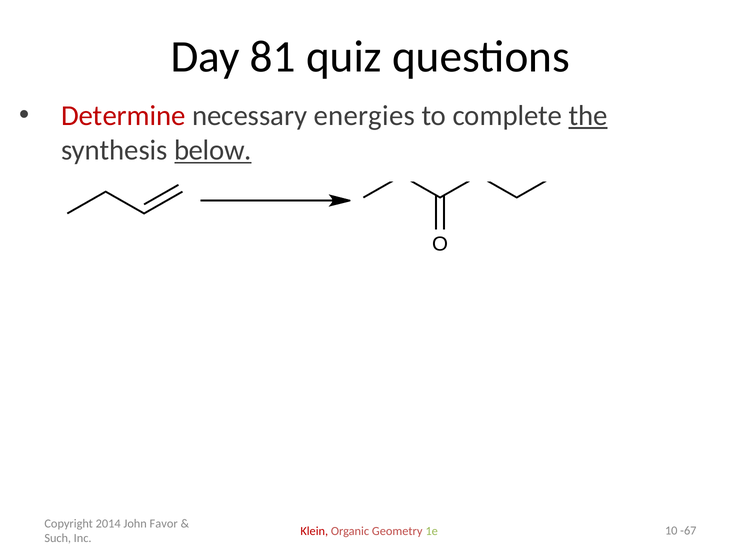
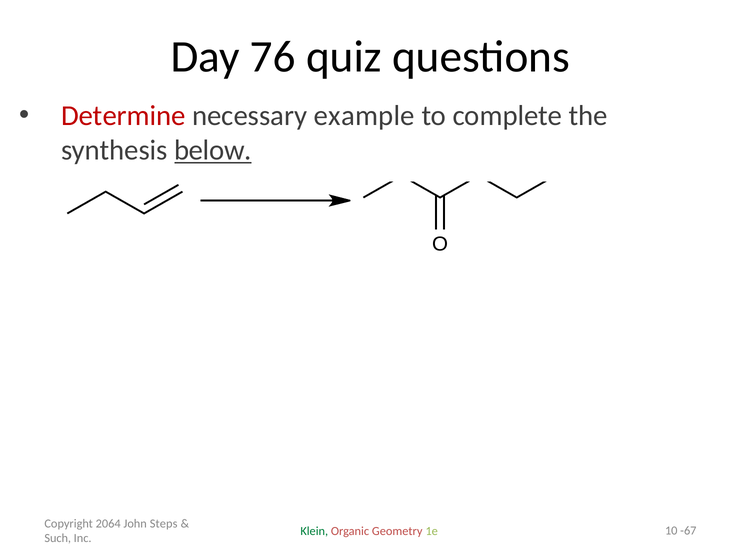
81: 81 -> 76
energies: energies -> example
the underline: present -> none
2014: 2014 -> 2064
Favor: Favor -> Steps
Klein colour: red -> green
